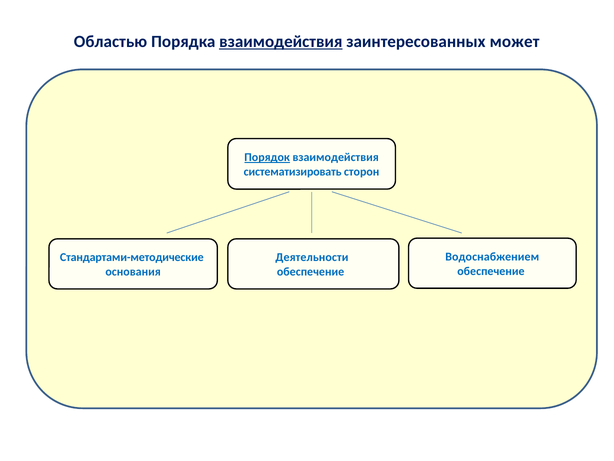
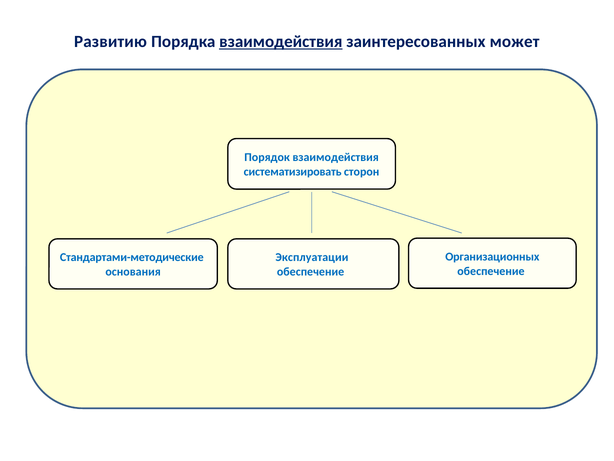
Областью: Областью -> Развитию
Порядок underline: present -> none
Водоснабжением: Водоснабжением -> Организационных
Деятельности: Деятельности -> Эксплуатации
